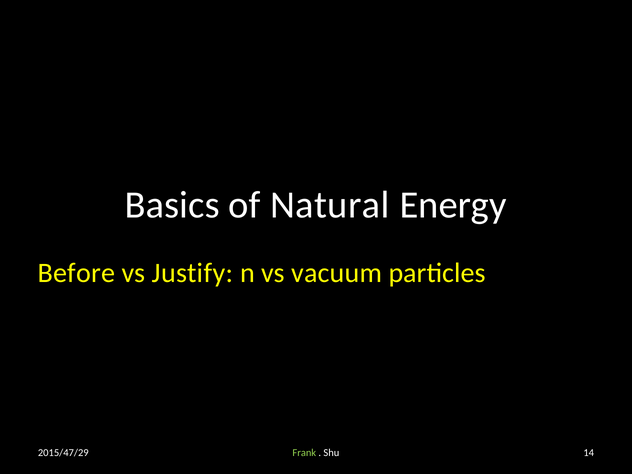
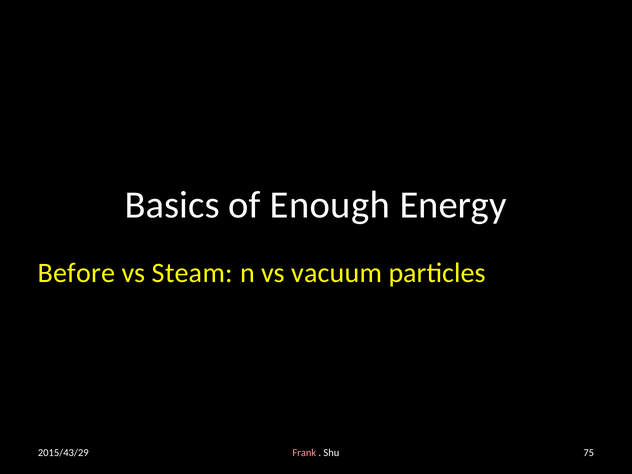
Natural: Natural -> Enough
Justify: Justify -> Steam
Frank colour: light green -> pink
14: 14 -> 75
2015/47/29: 2015/47/29 -> 2015/43/29
